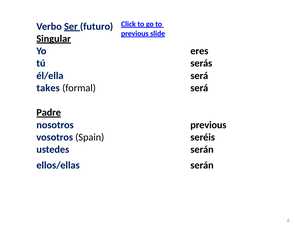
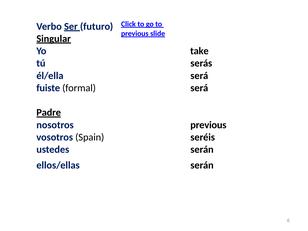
eres: eres -> take
takes: takes -> fuiste
